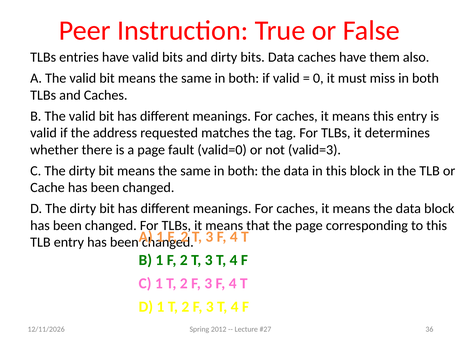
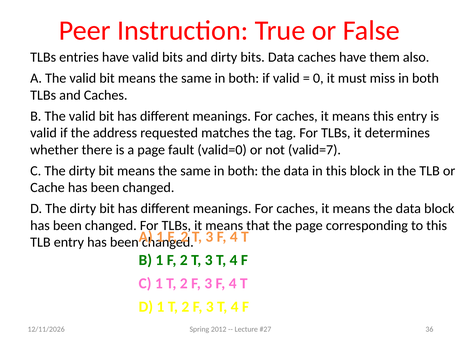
valid=3: valid=3 -> valid=7
